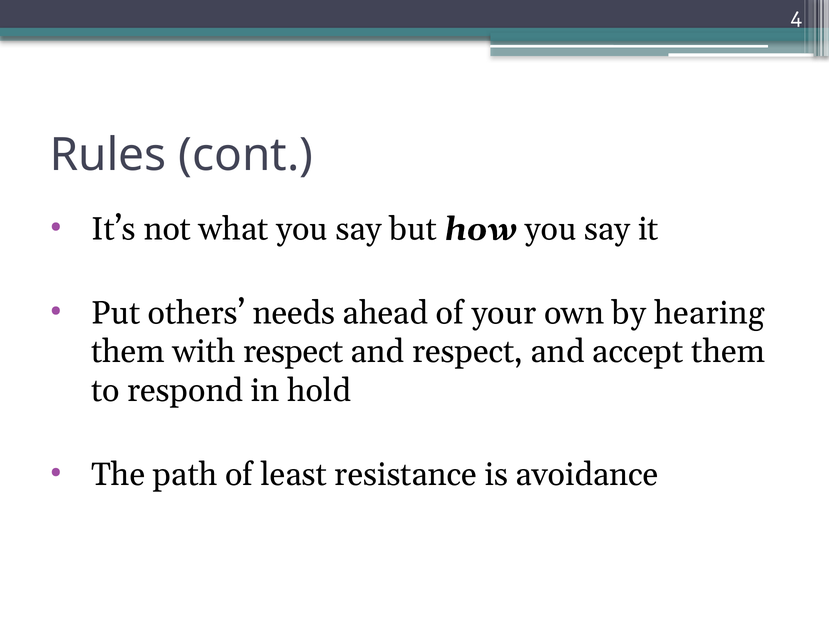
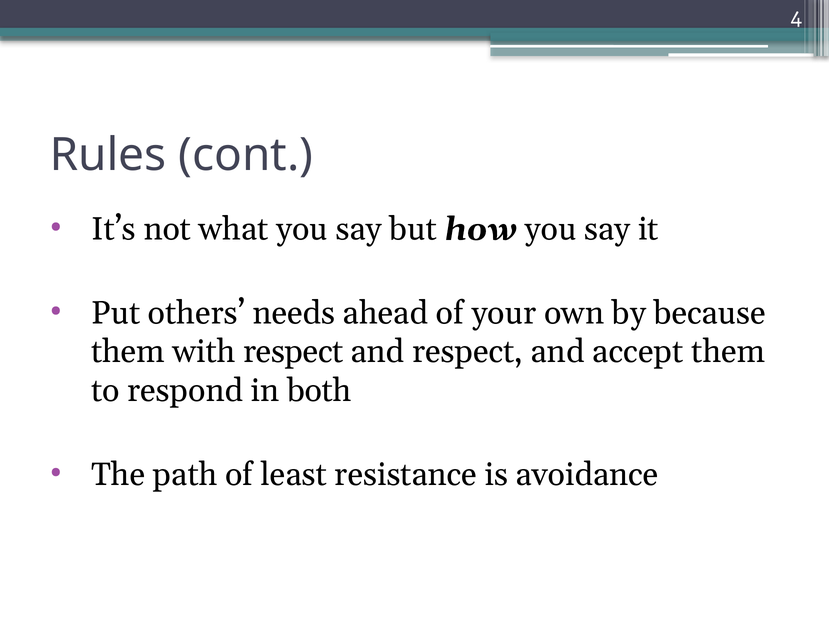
hearing: hearing -> because
hold: hold -> both
